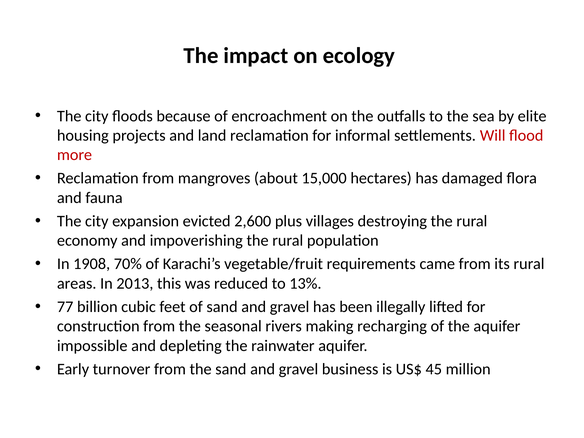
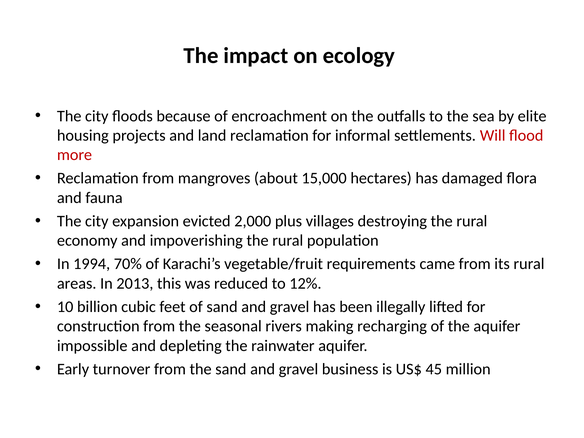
2,600: 2,600 -> 2,000
1908: 1908 -> 1994
13%: 13% -> 12%
77: 77 -> 10
